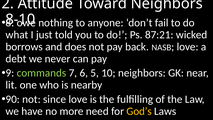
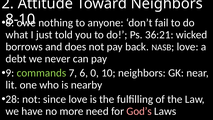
87:21: 87:21 -> 36:21
5: 5 -> 0
90: 90 -> 28
God’s colour: yellow -> pink
